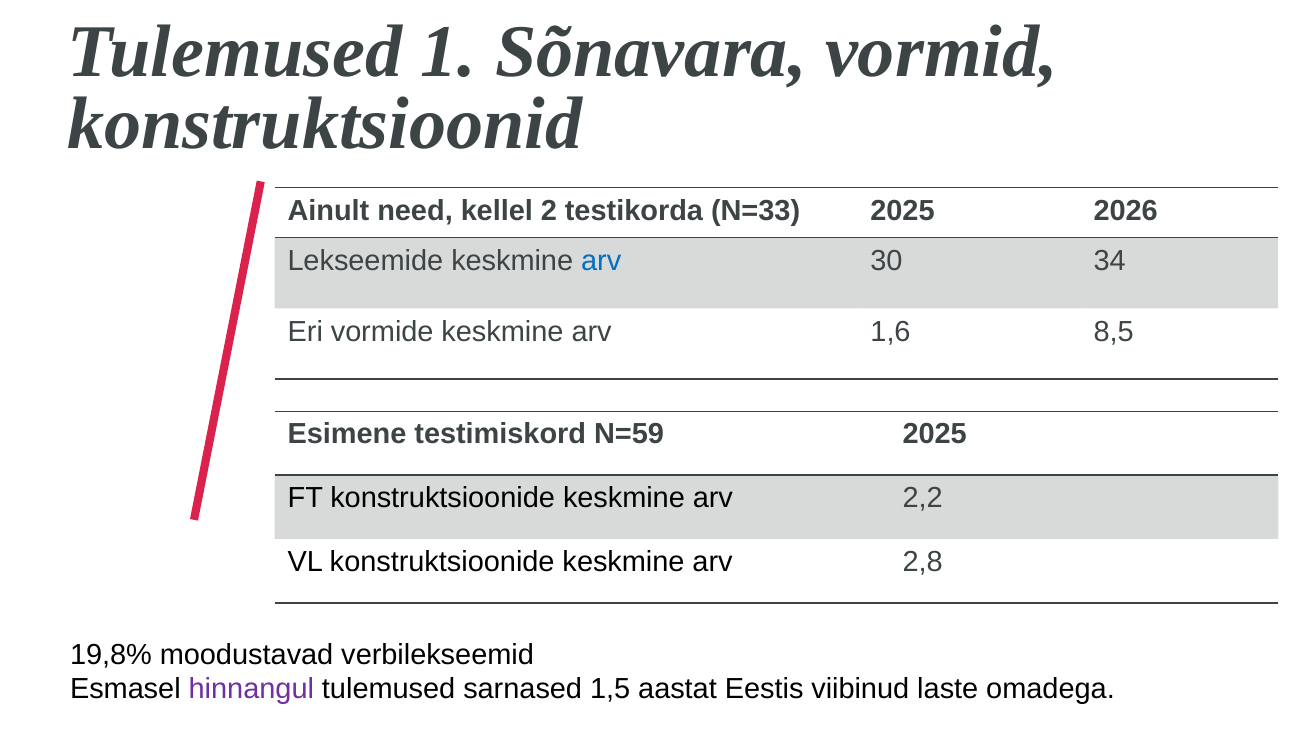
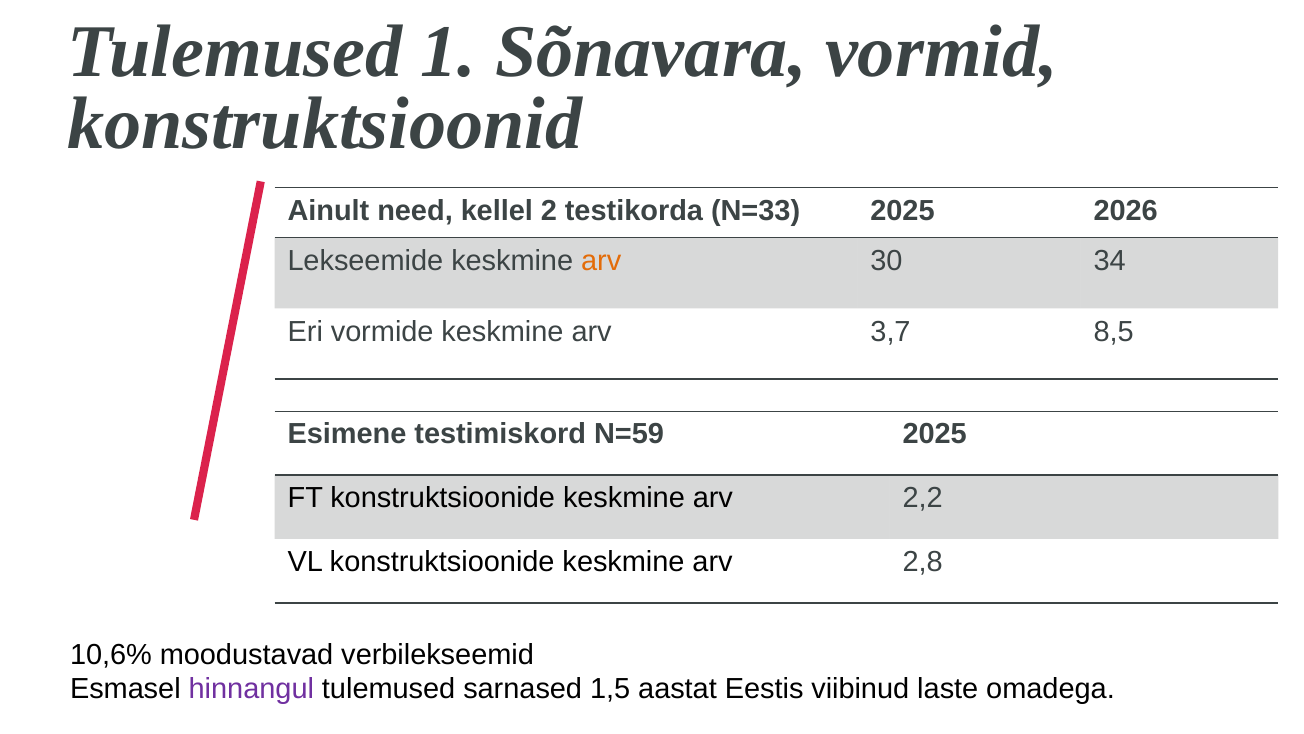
arv at (601, 261) colour: blue -> orange
1,6: 1,6 -> 3,7
19,8%: 19,8% -> 10,6%
